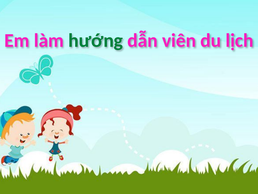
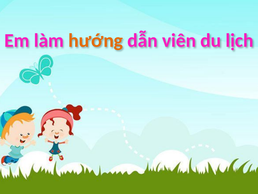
hướng colour: green -> orange
